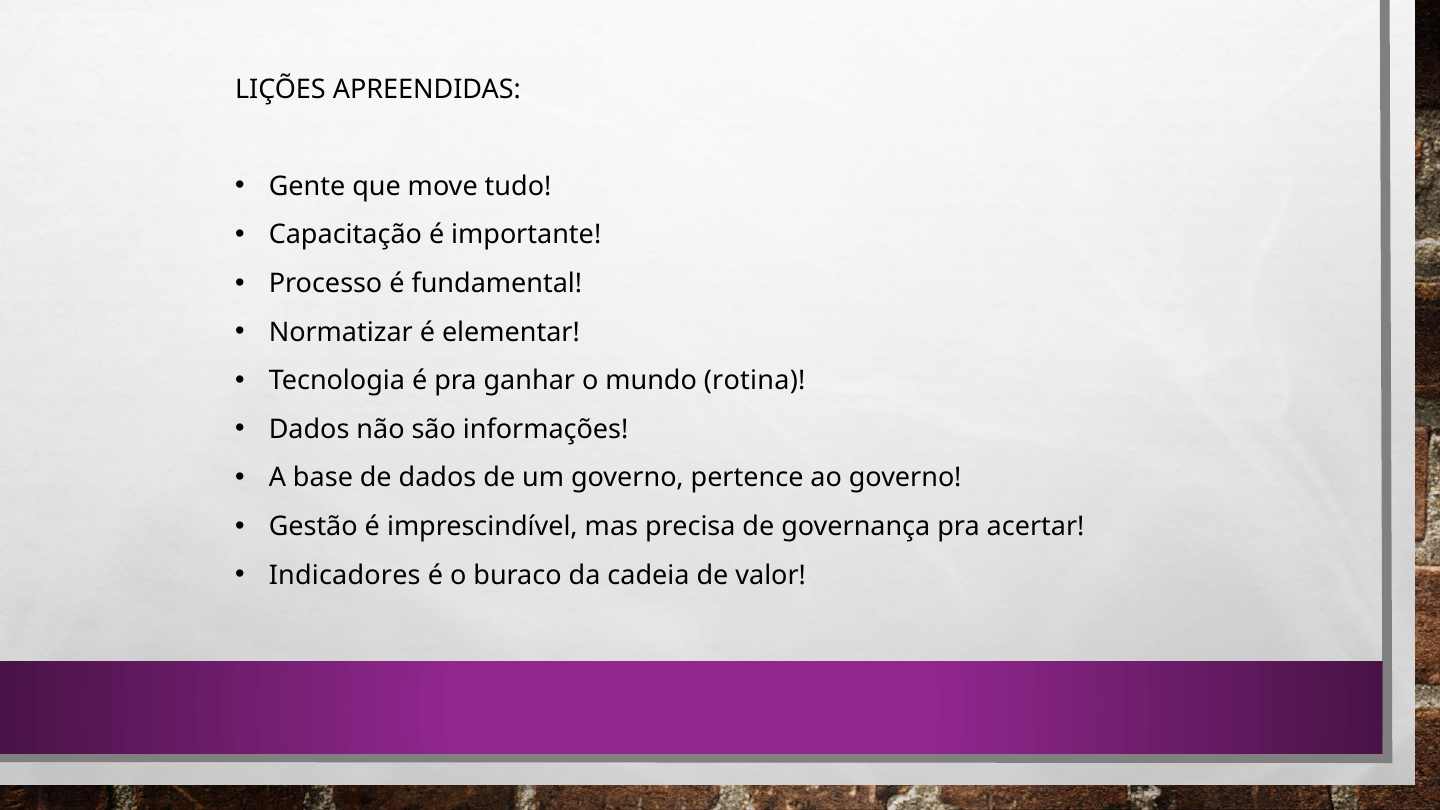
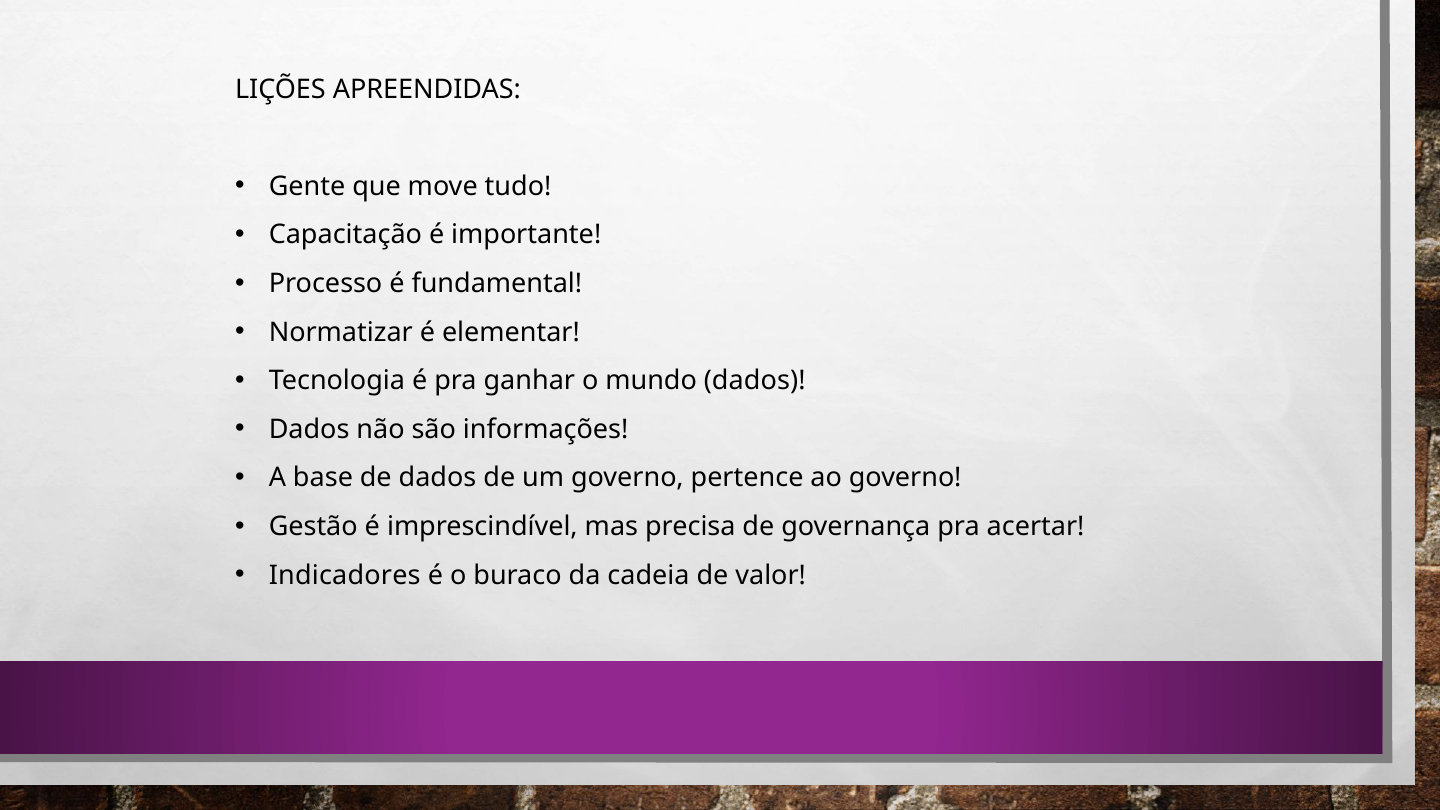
mundo rotina: rotina -> dados
